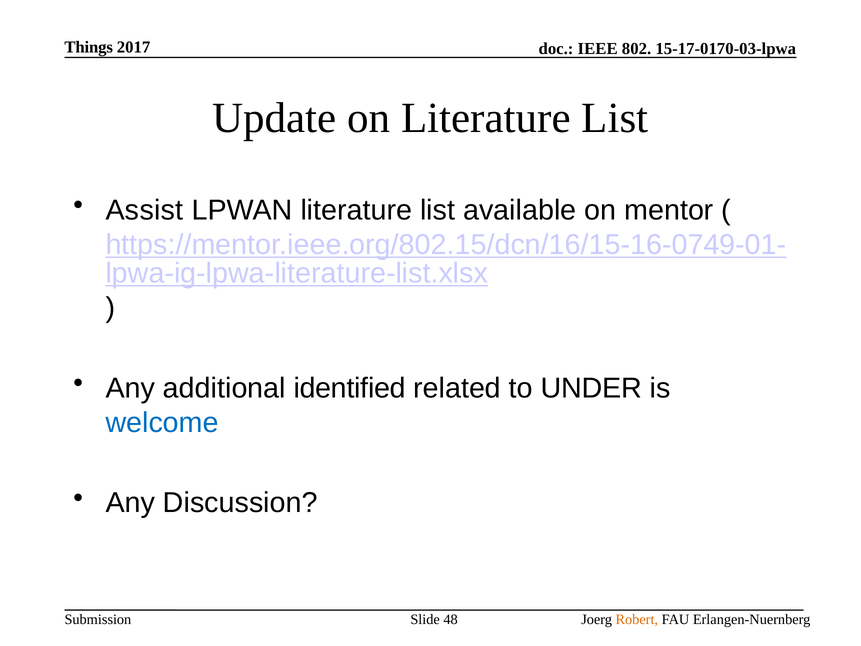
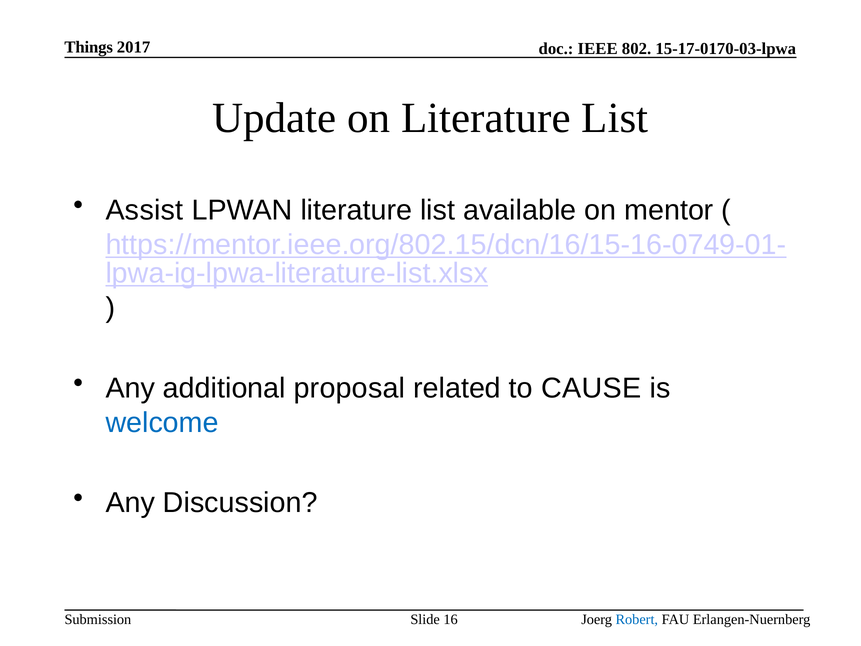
identified: identified -> proposal
UNDER: UNDER -> CAUSE
48: 48 -> 16
Robert colour: orange -> blue
